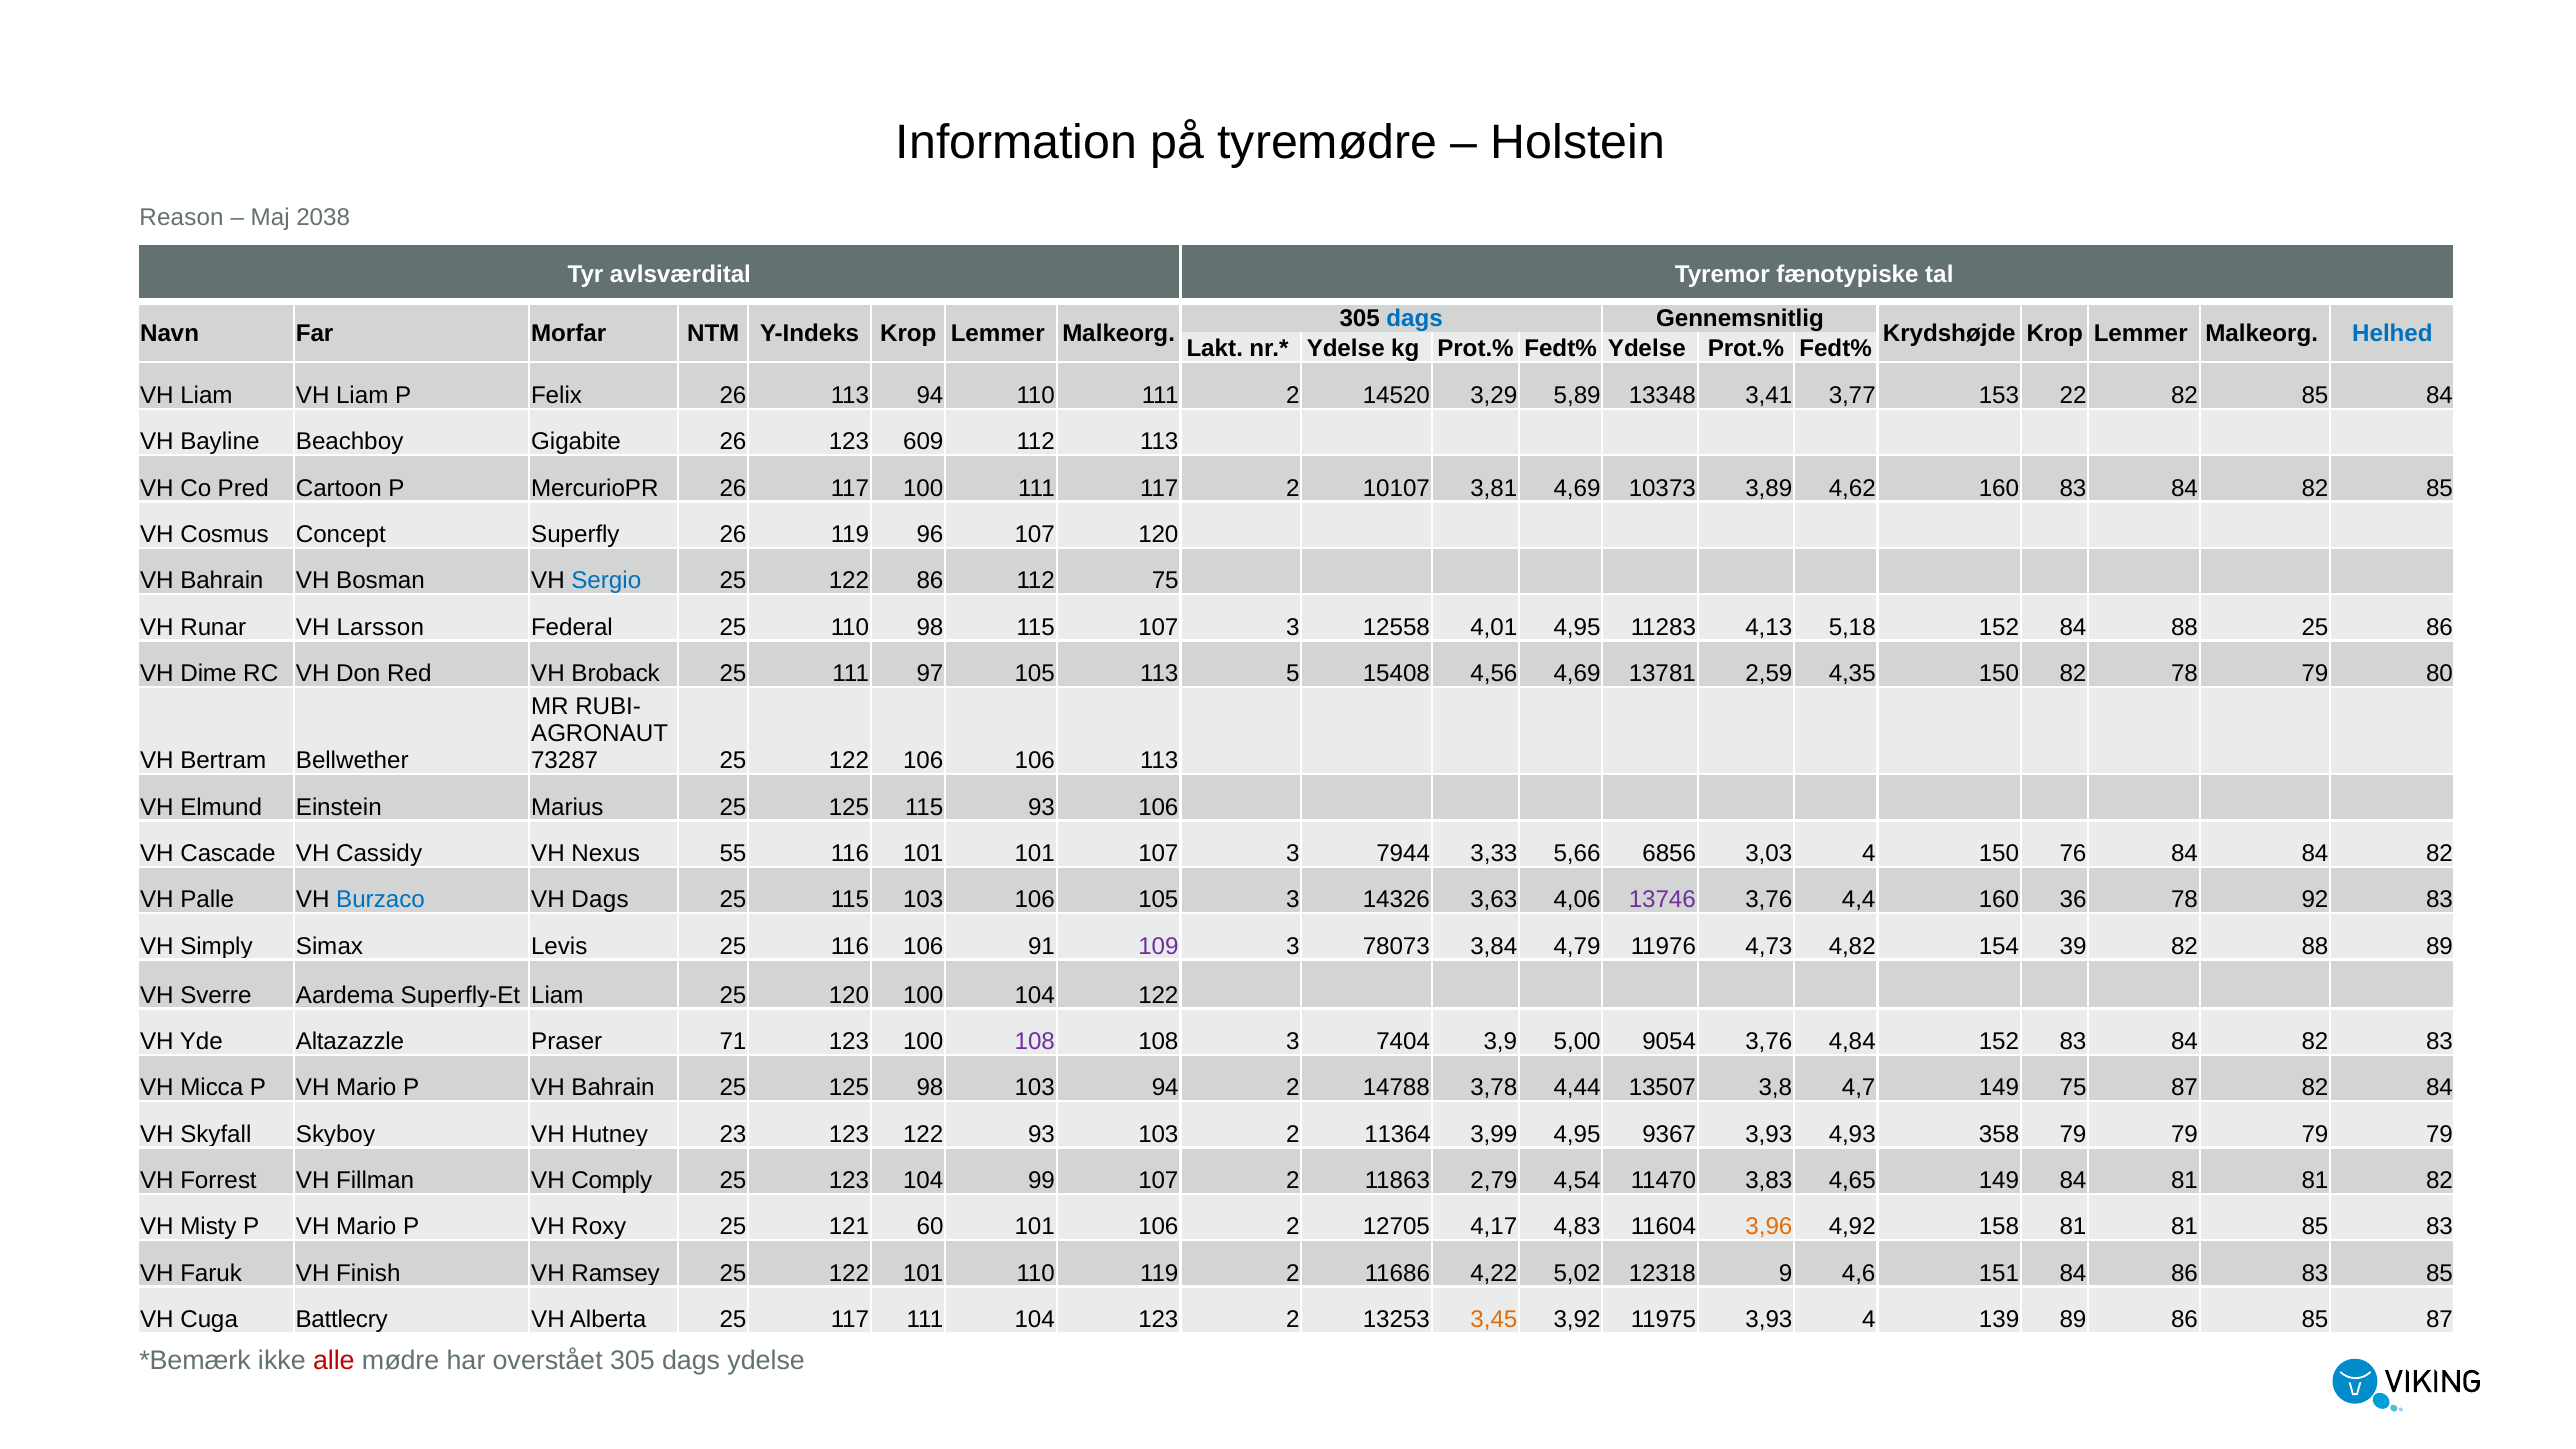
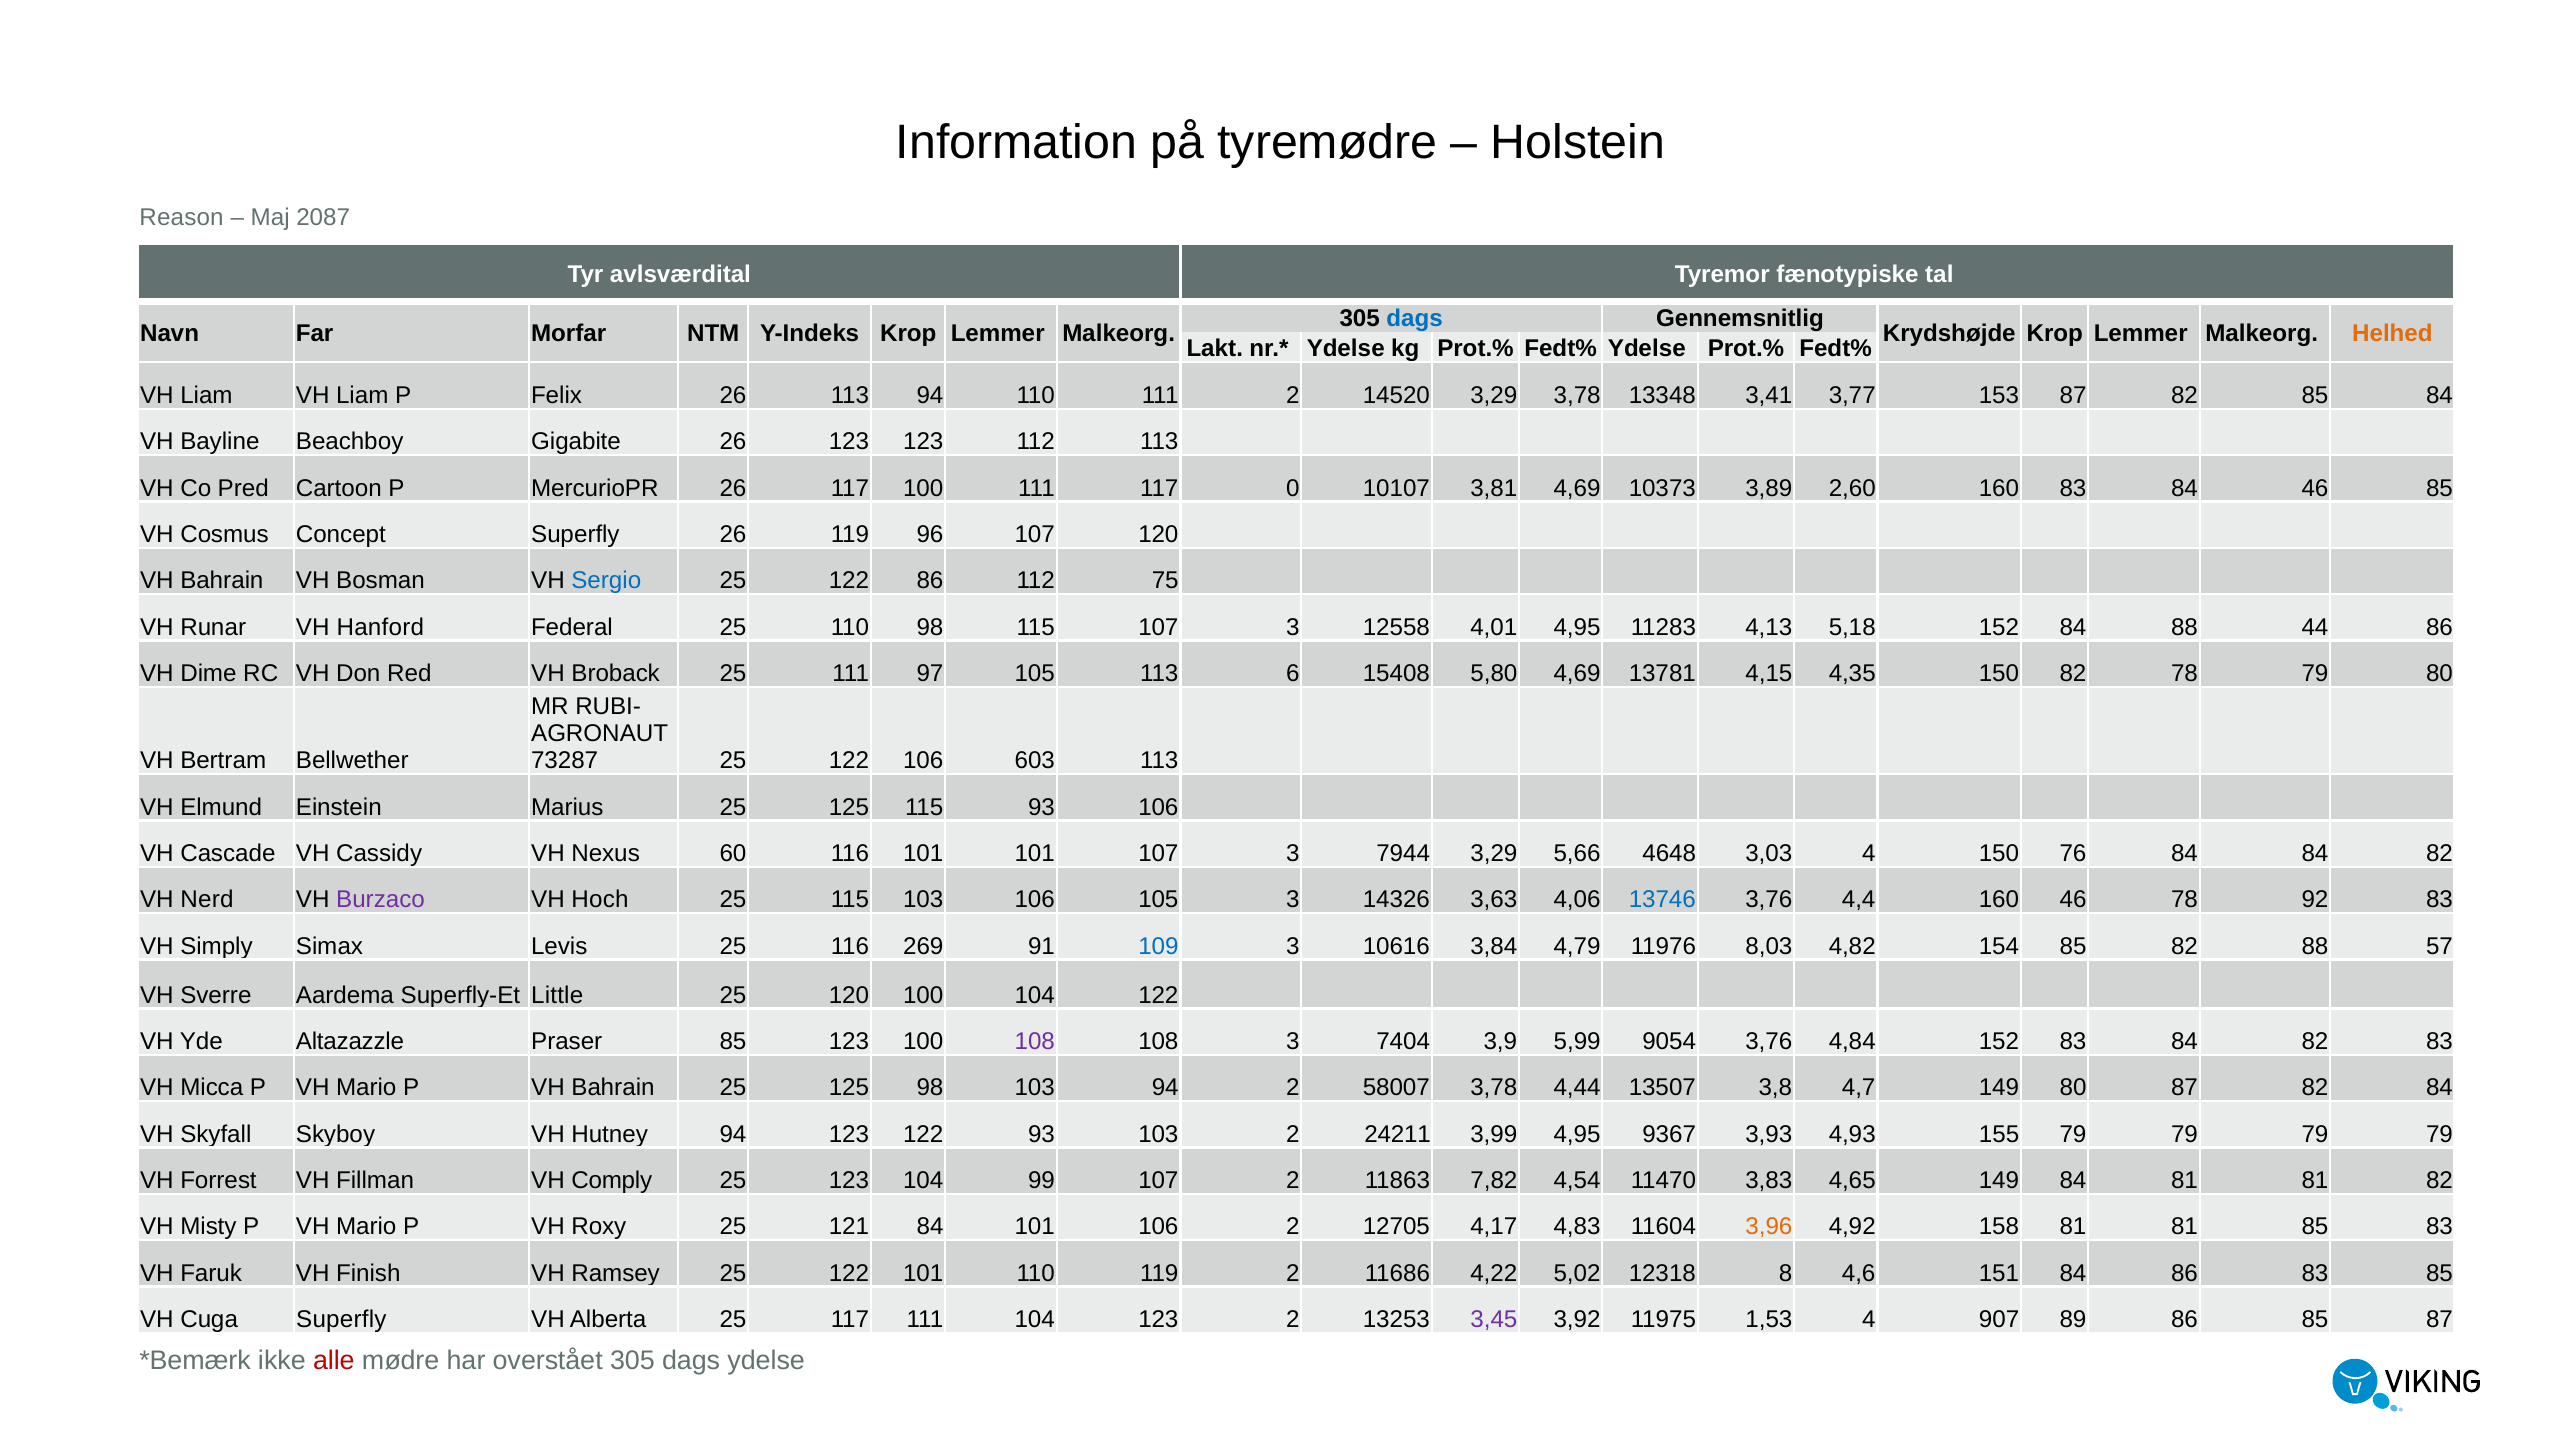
2038: 2038 -> 2087
Helhed colour: blue -> orange
3,29 5,89: 5,89 -> 3,78
153 22: 22 -> 87
123 609: 609 -> 123
117 2: 2 -> 0
4,62: 4,62 -> 2,60
160 83 84 82: 82 -> 46
Larsson: Larsson -> Hanford
88 25: 25 -> 44
5: 5 -> 6
4,56: 4,56 -> 5,80
2,59: 2,59 -> 4,15
106 106: 106 -> 603
55: 55 -> 60
7944 3,33: 3,33 -> 3,29
6856: 6856 -> 4648
Palle: Palle -> Nerd
Burzaco colour: blue -> purple
VH Dags: Dags -> Hoch
13746 colour: purple -> blue
160 36: 36 -> 46
116 106: 106 -> 269
109 colour: purple -> blue
78073: 78073 -> 10616
4,73: 4,73 -> 8,03
154 39: 39 -> 85
88 89: 89 -> 57
Superfly-Et Liam: Liam -> Little
Praser 71: 71 -> 85
5,00: 5,00 -> 5,99
14788: 14788 -> 58007
149 75: 75 -> 80
Hutney 23: 23 -> 94
11364: 11364 -> 24211
358: 358 -> 155
2,79: 2,79 -> 7,82
121 60: 60 -> 84
9: 9 -> 8
Cuga Battlecry: Battlecry -> Superfly
3,45 colour: orange -> purple
11975 3,93: 3,93 -> 1,53
139: 139 -> 907
